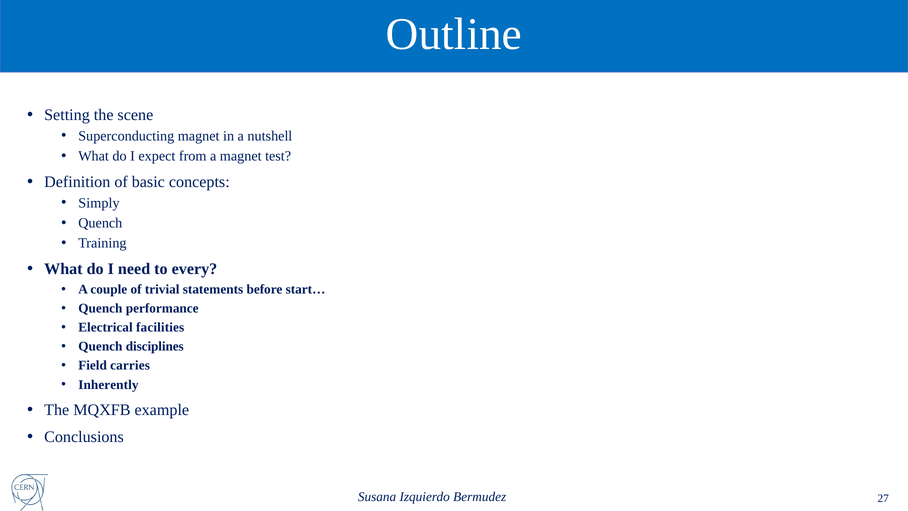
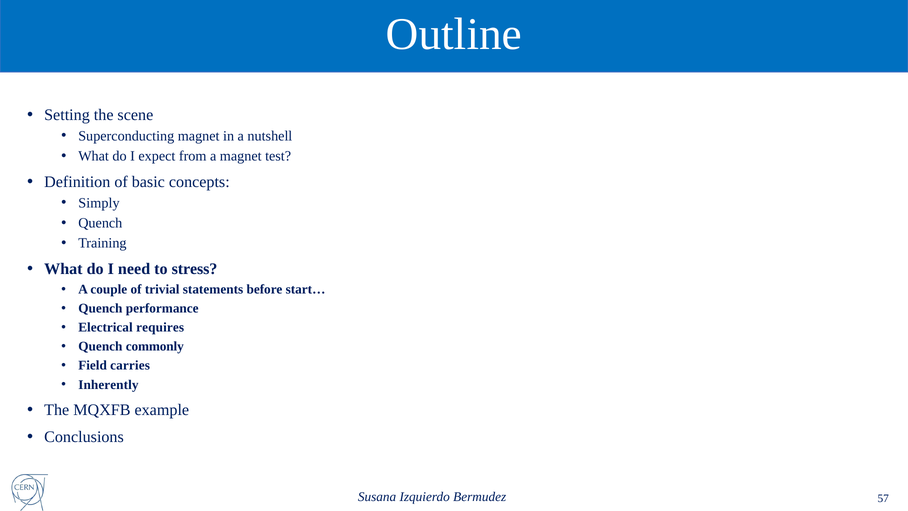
every: every -> stress
facilities: facilities -> requires
disciplines: disciplines -> commonly
27: 27 -> 57
